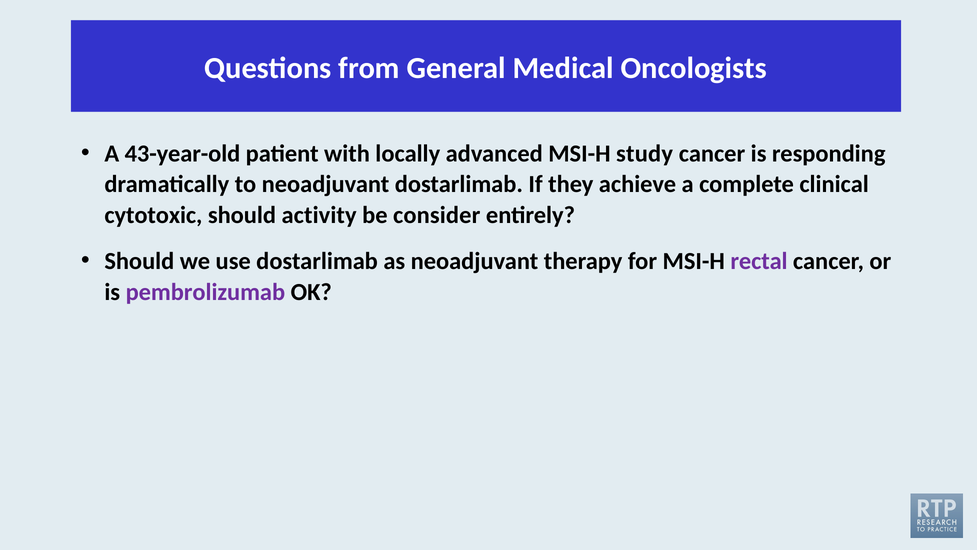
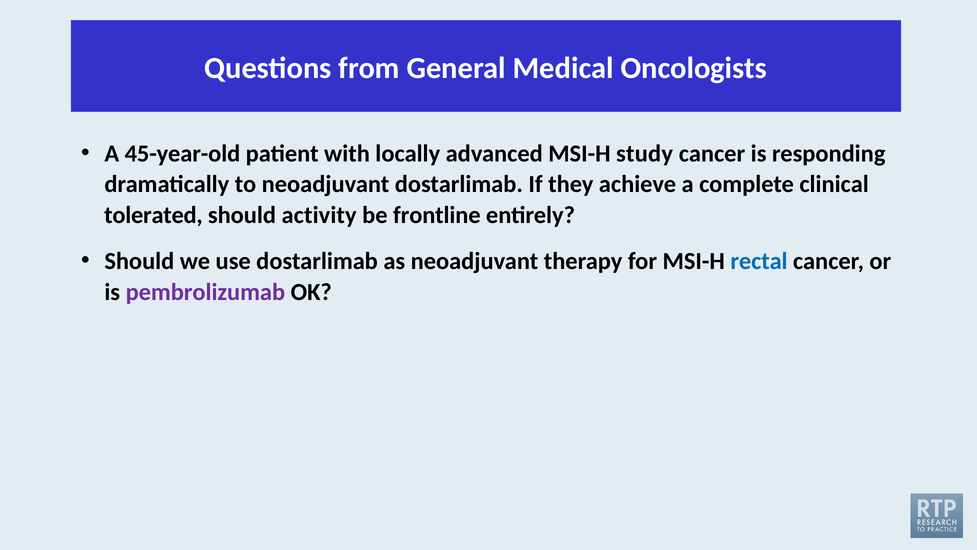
43-year-old: 43-year-old -> 45-year-old
cytotoxic: cytotoxic -> tolerated
consider: consider -> frontline
rectal colour: purple -> blue
